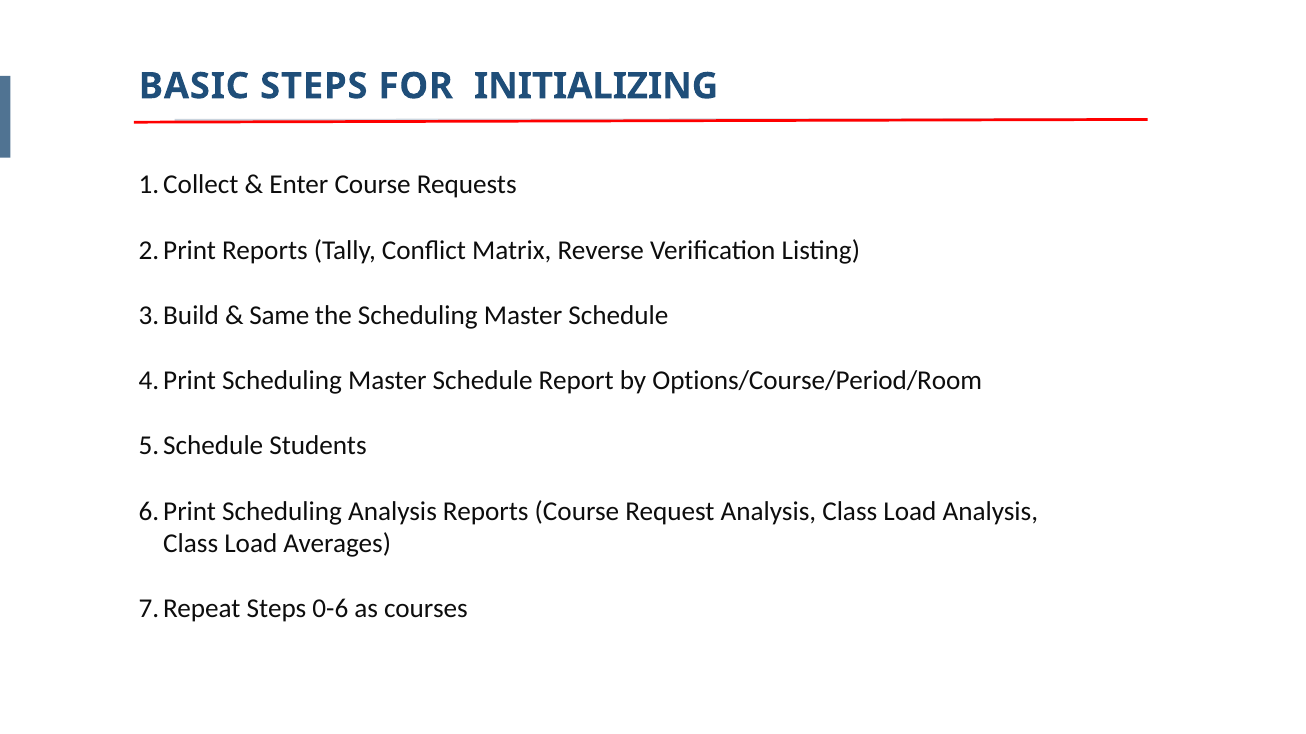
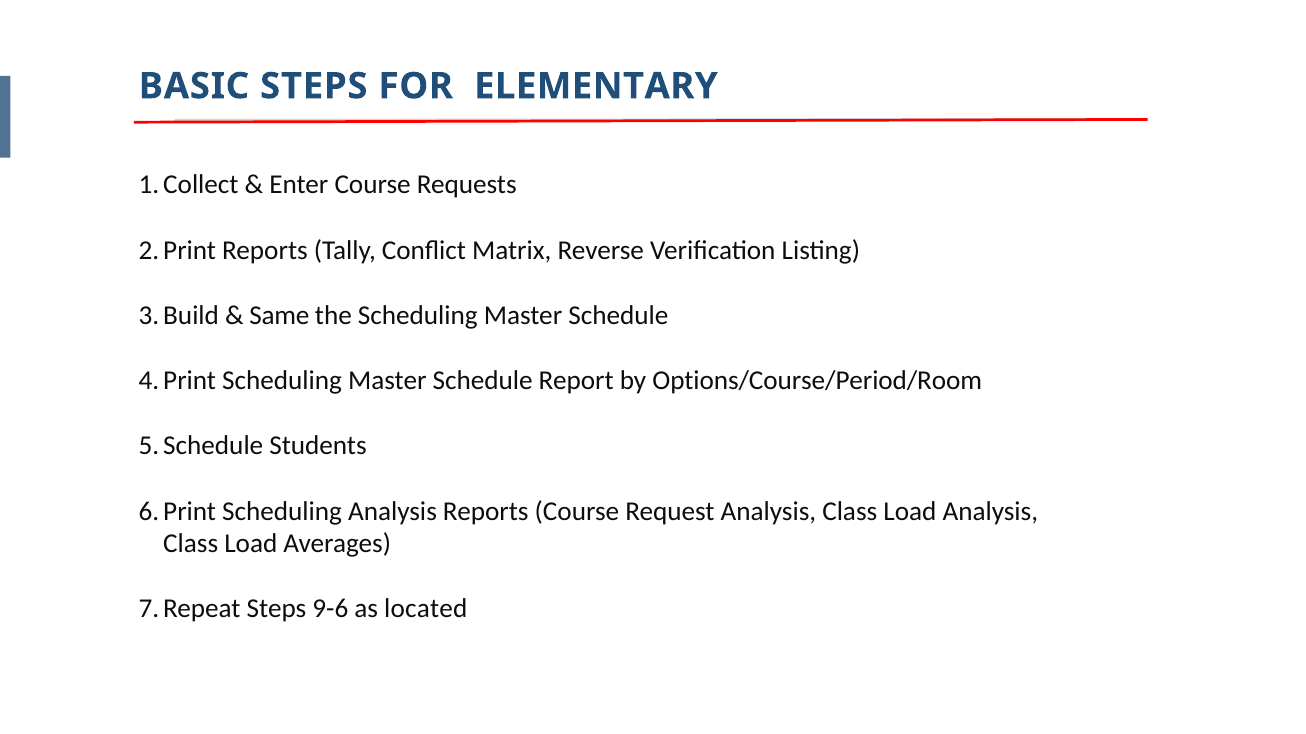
INITIALIZING: INITIALIZING -> ELEMENTARY
0-6: 0-6 -> 9-6
courses: courses -> located
